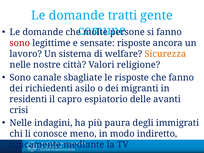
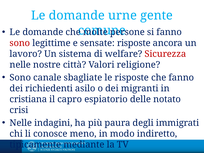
tratti: tratti -> urne
Sicurezza colour: orange -> red
residenti: residenti -> cristiana
avanti: avanti -> notato
